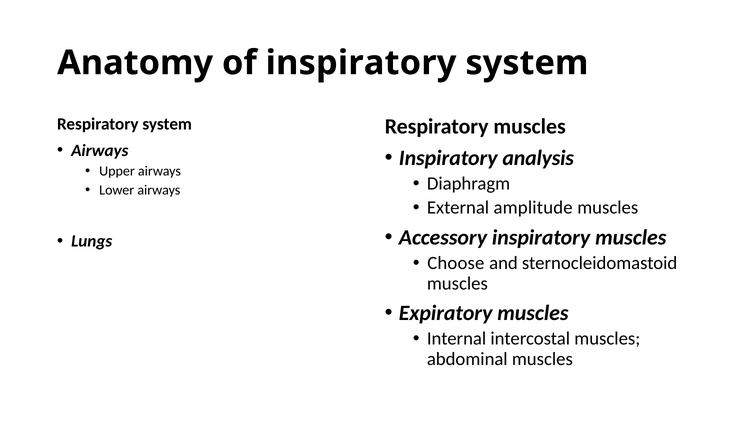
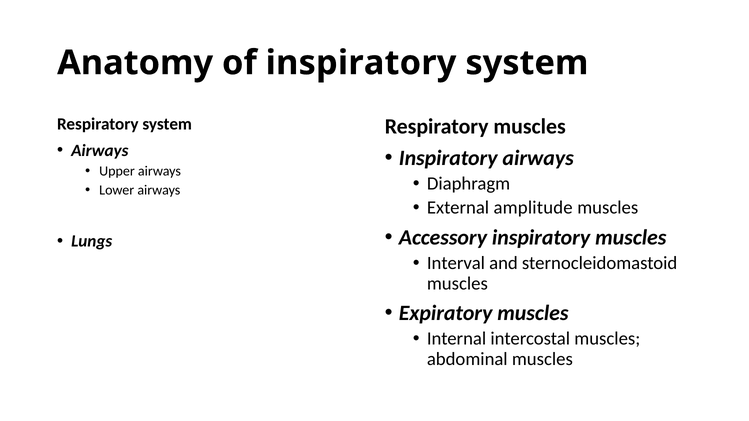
Inspiratory analysis: analysis -> airways
Choose: Choose -> Interval
